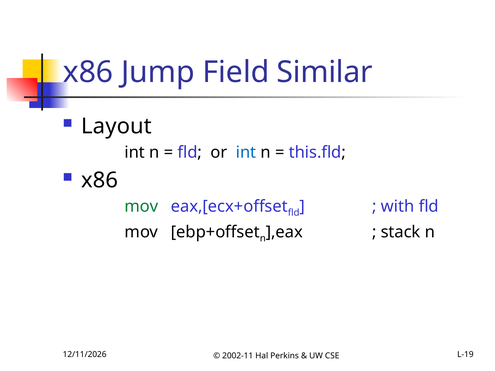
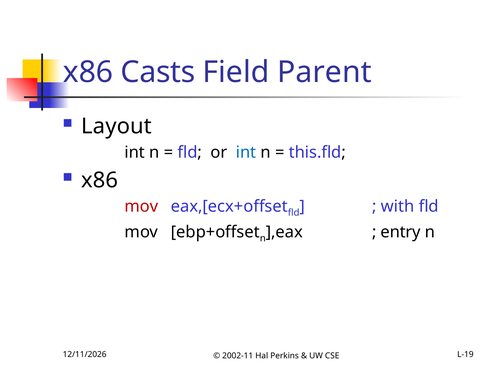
Jump: Jump -> Casts
Similar: Similar -> Parent
mov at (141, 206) colour: green -> red
stack: stack -> entry
